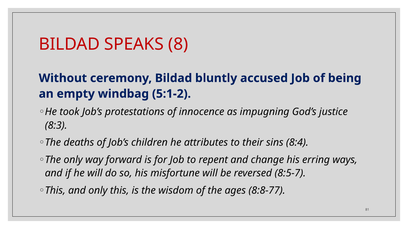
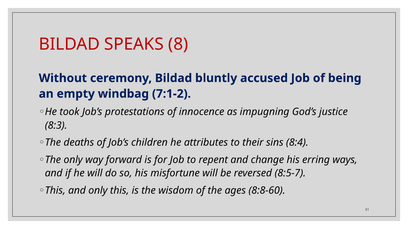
5:1-2: 5:1-2 -> 7:1-2
8:8-77: 8:8-77 -> 8:8-60
